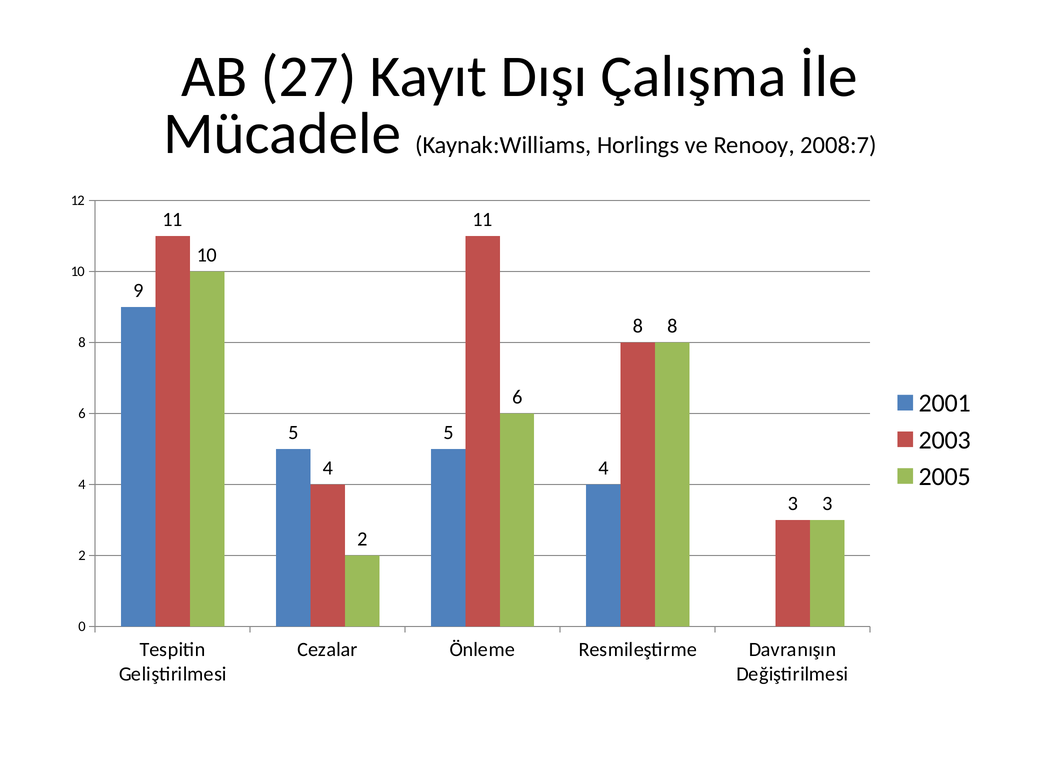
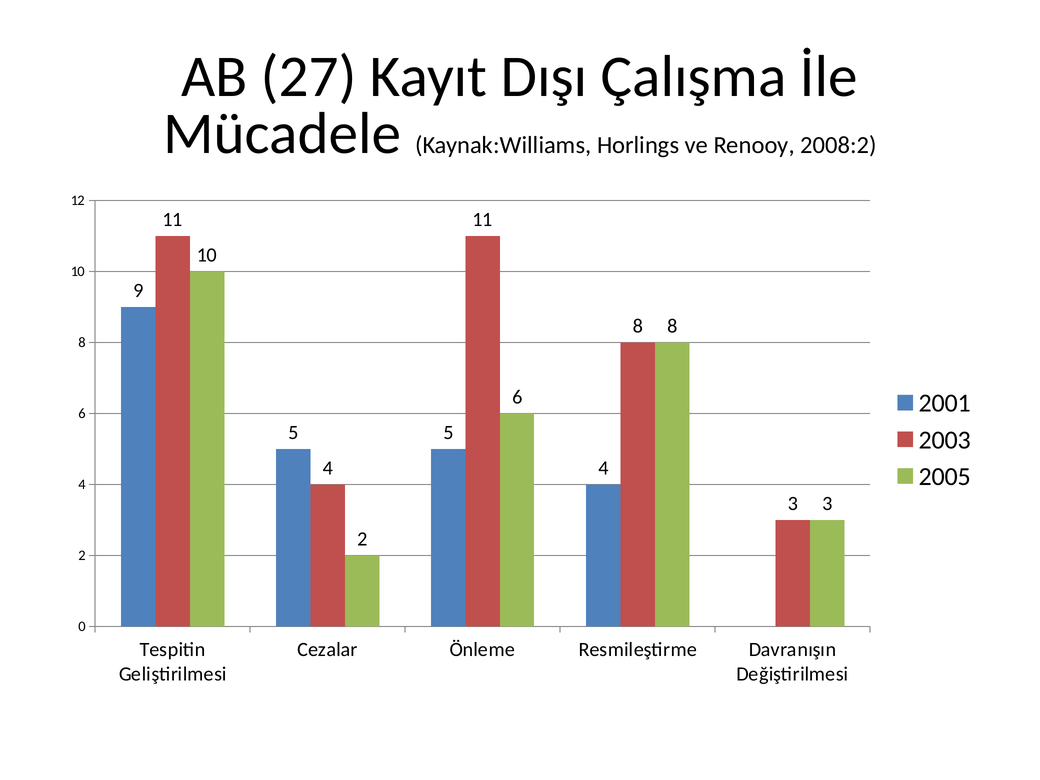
2008:7: 2008:7 -> 2008:2
